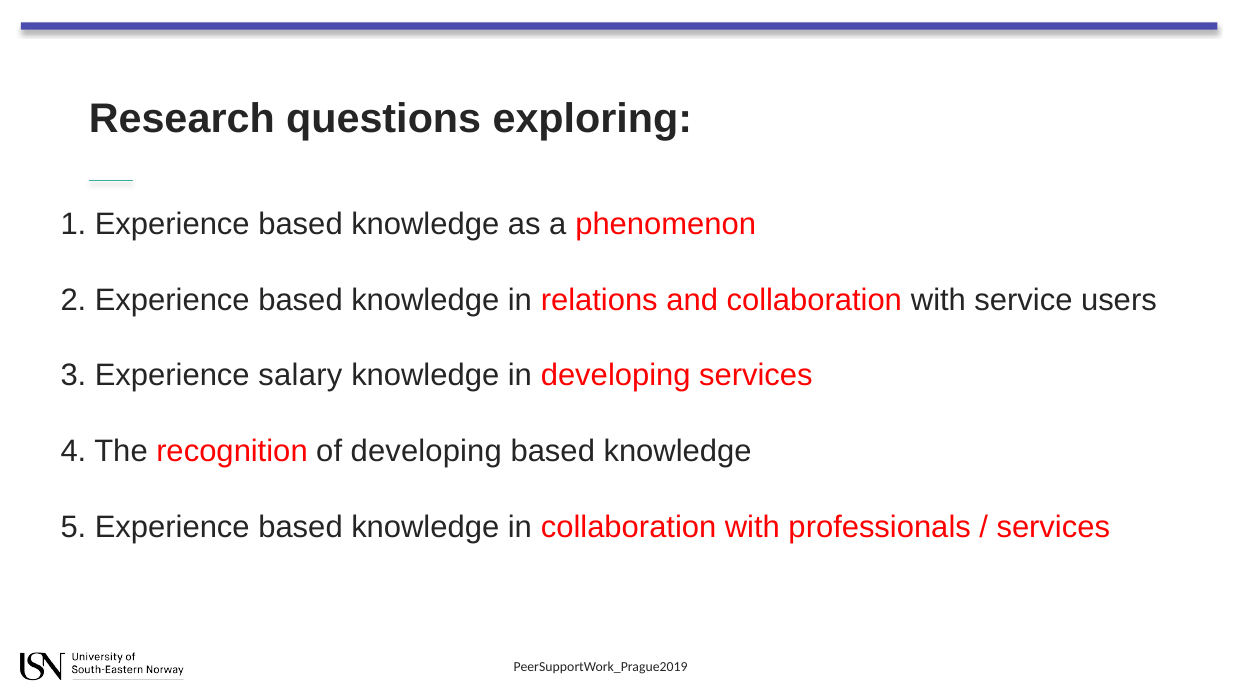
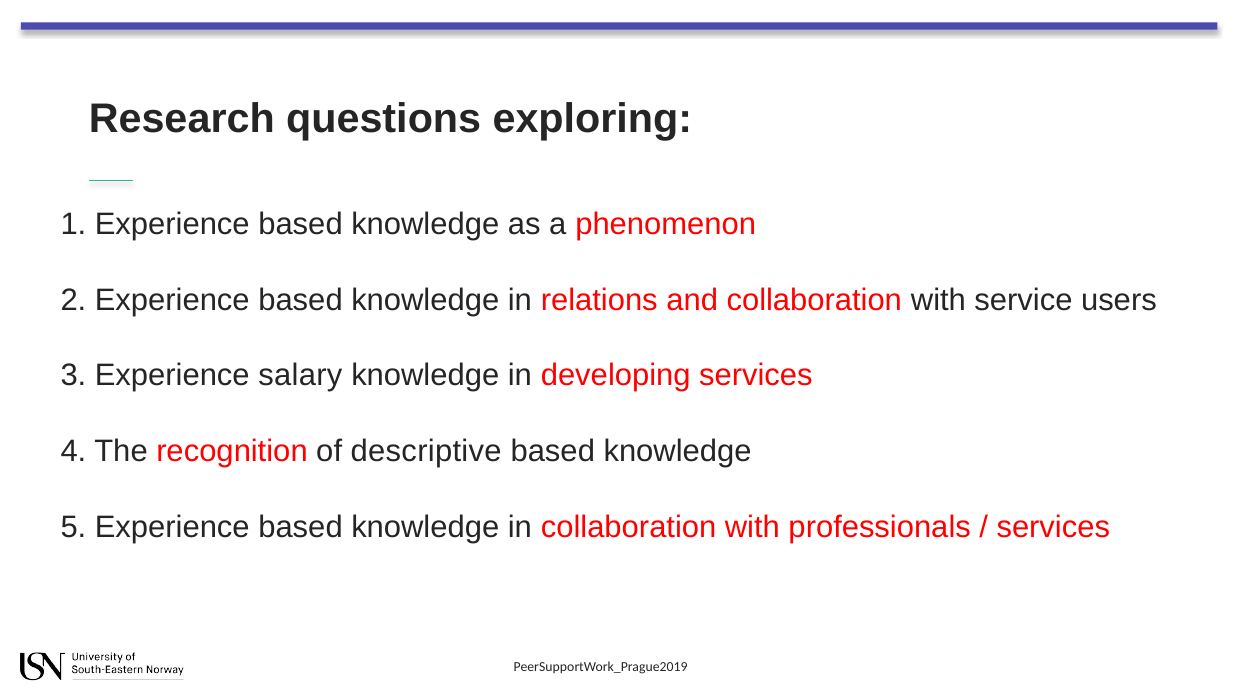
of developing: developing -> descriptive
